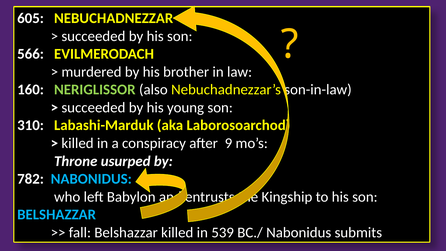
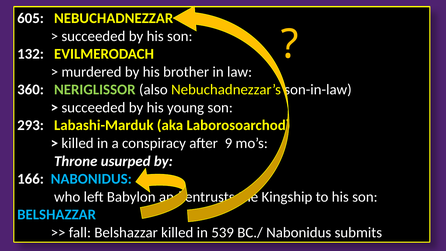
566: 566 -> 132
160: 160 -> 360
310: 310 -> 293
782: 782 -> 166
